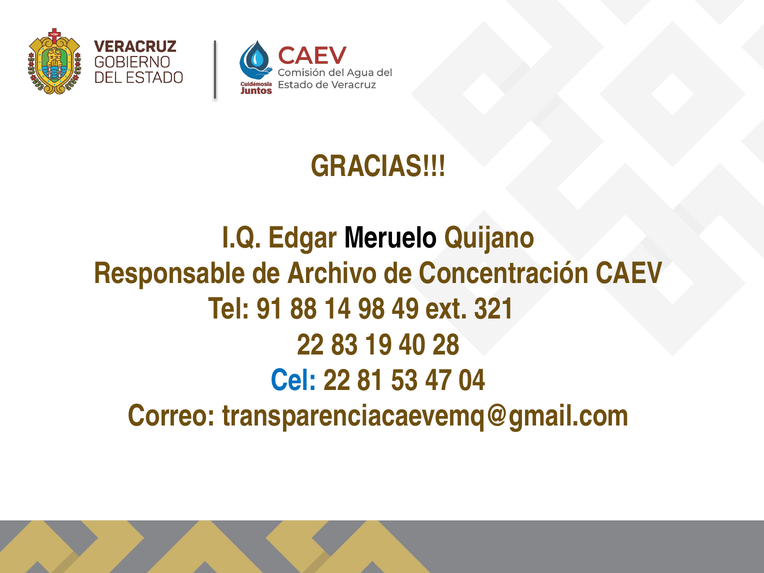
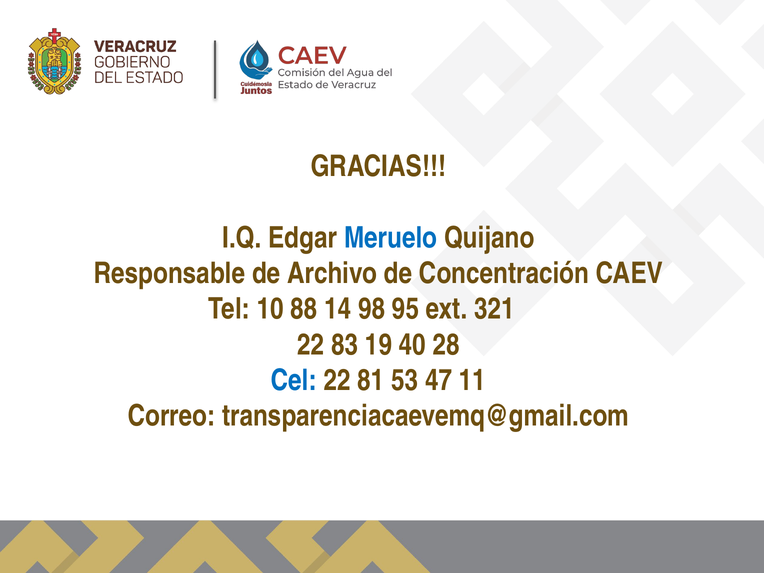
Meruelo colour: black -> blue
91: 91 -> 10
49: 49 -> 95
04: 04 -> 11
